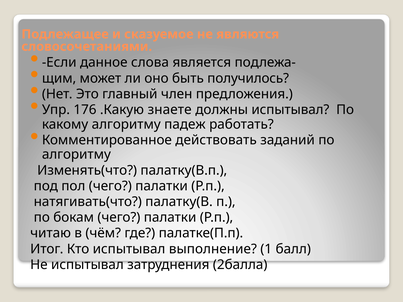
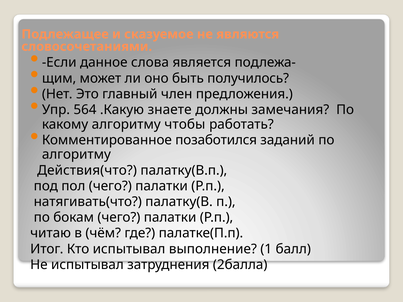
176: 176 -> 564
должны испытывал: испытывал -> замечания
падеж: падеж -> чтобы
действовать: действовать -> позаботился
Изменять(что: Изменять(что -> Действия(что
